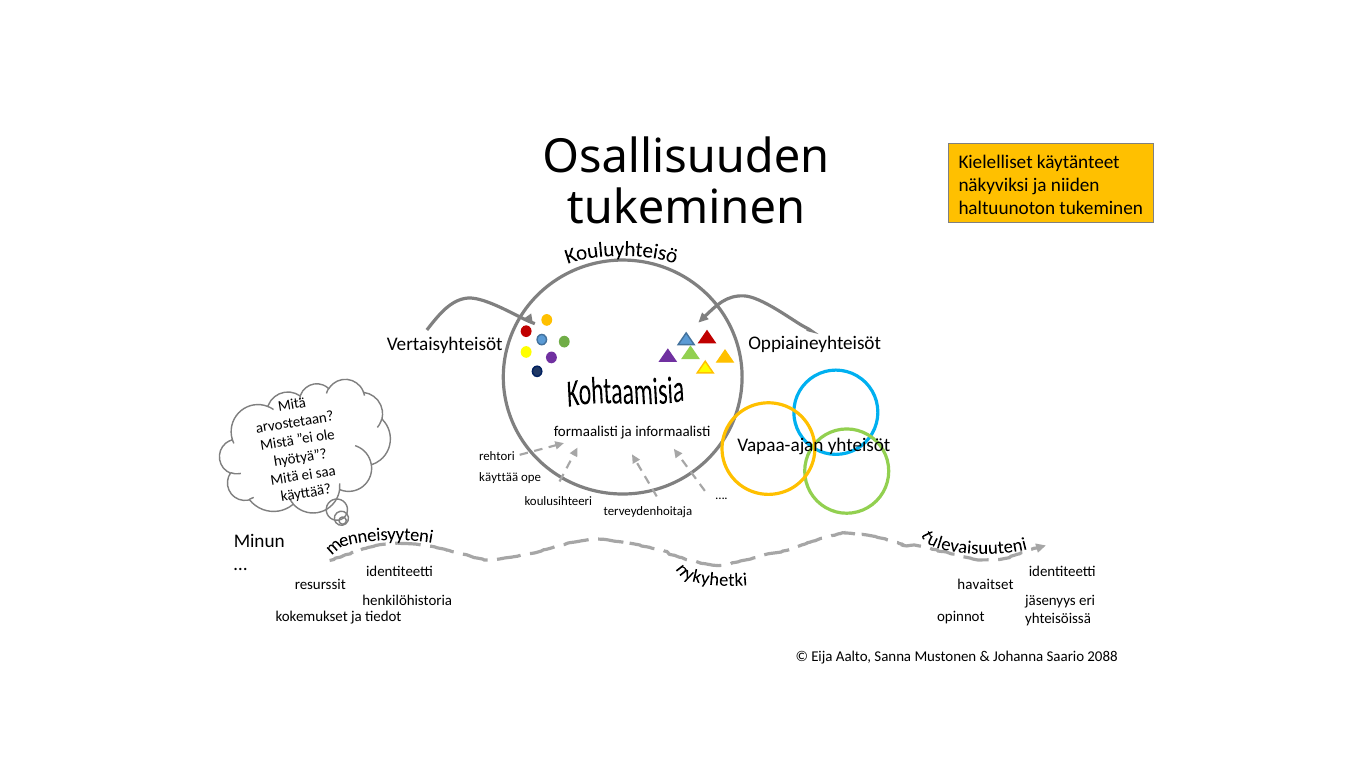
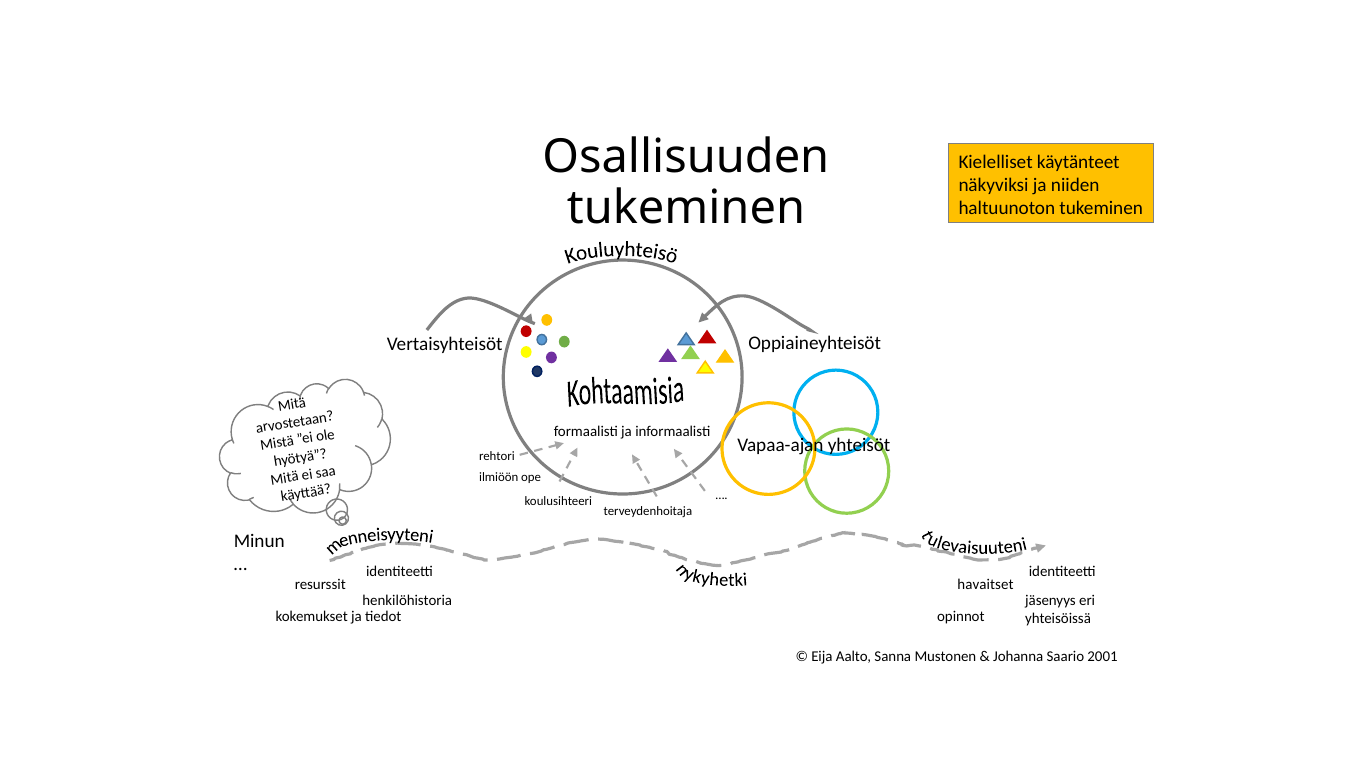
käyttää at (499, 478): käyttää -> ilmiöön
2088: 2088 -> 2001
